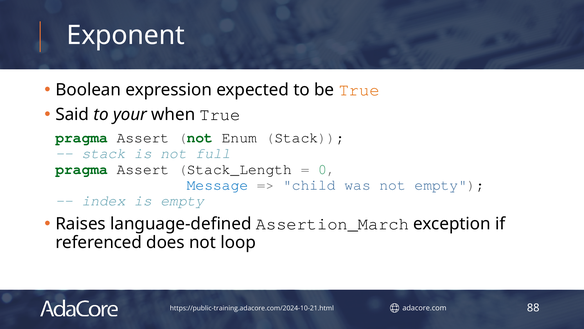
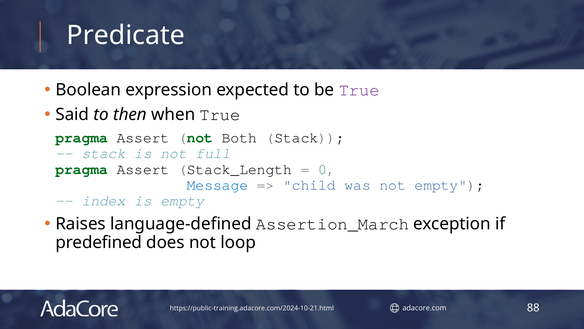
Exponent: Exponent -> Predicate
True at (359, 90) colour: orange -> purple
your: your -> then
Enum: Enum -> Both
referenced: referenced -> predefined
